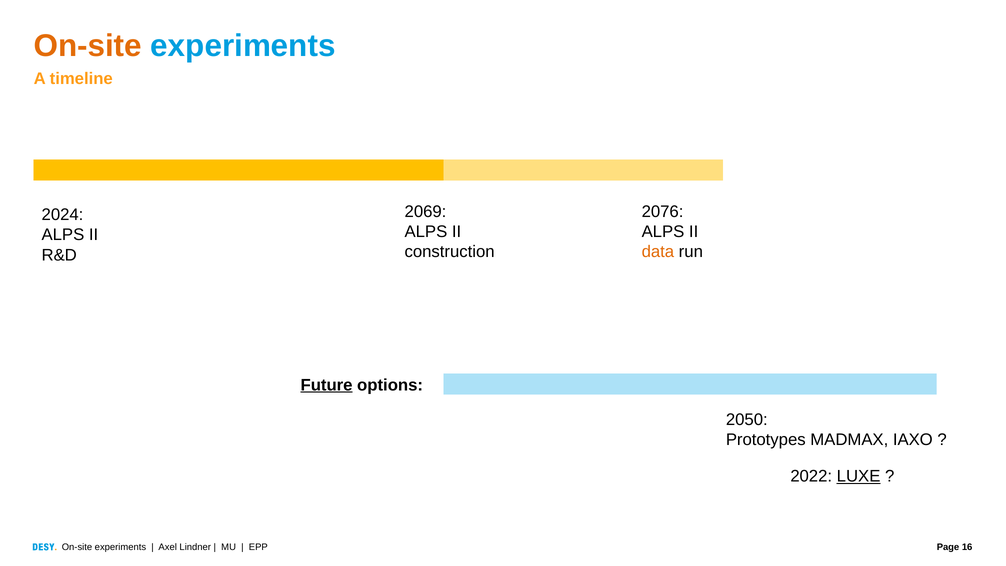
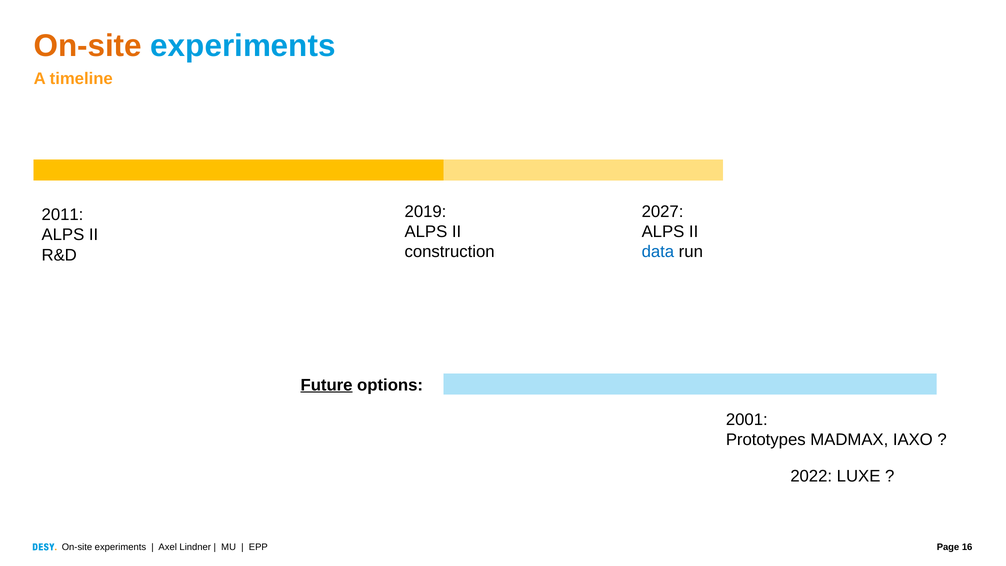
2069: 2069 -> 2019
2076: 2076 -> 2027
2024: 2024 -> 2011
data colour: orange -> blue
2050: 2050 -> 2001
LUXE underline: present -> none
